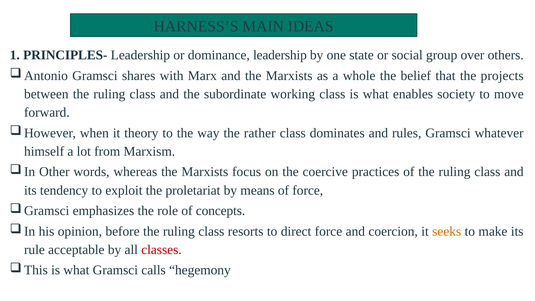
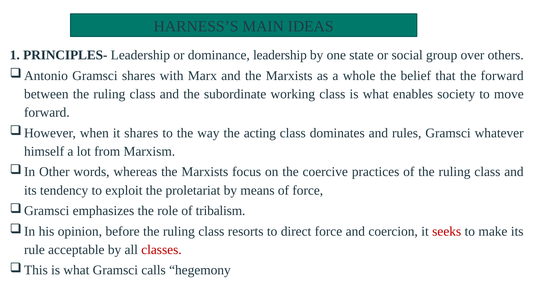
the projects: projects -> forward
it theory: theory -> shares
rather: rather -> acting
concepts: concepts -> tribalism
seeks colour: orange -> red
